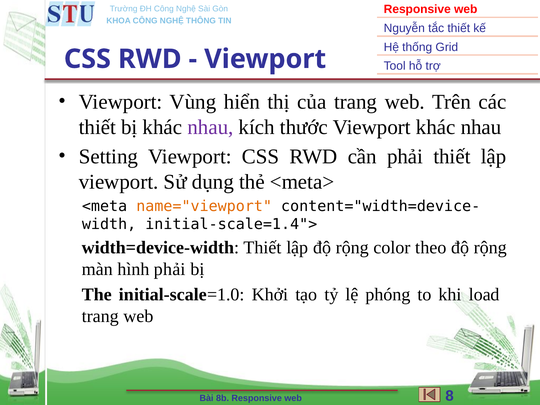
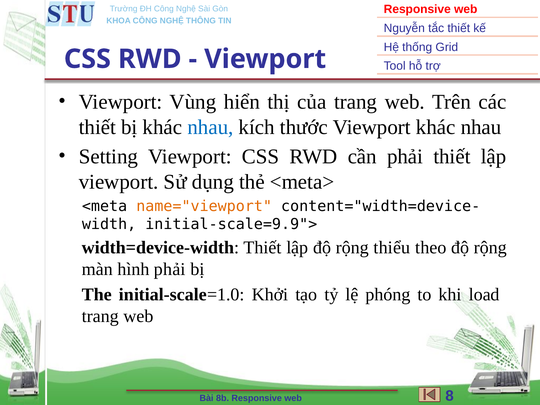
nhau at (210, 127) colour: purple -> blue
initial-scale=1.4">: initial-scale=1.4"> -> initial-scale=9.9">
color: color -> thiểu
